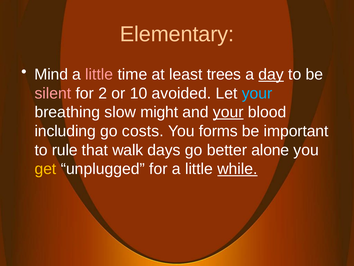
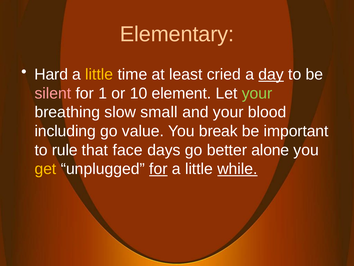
Mind: Mind -> Hard
little at (99, 74) colour: pink -> yellow
trees: trees -> cried
2: 2 -> 1
avoided: avoided -> element
your at (257, 93) colour: light blue -> light green
might: might -> small
your at (228, 112) underline: present -> none
costs: costs -> value
forms: forms -> break
walk: walk -> face
for at (158, 169) underline: none -> present
